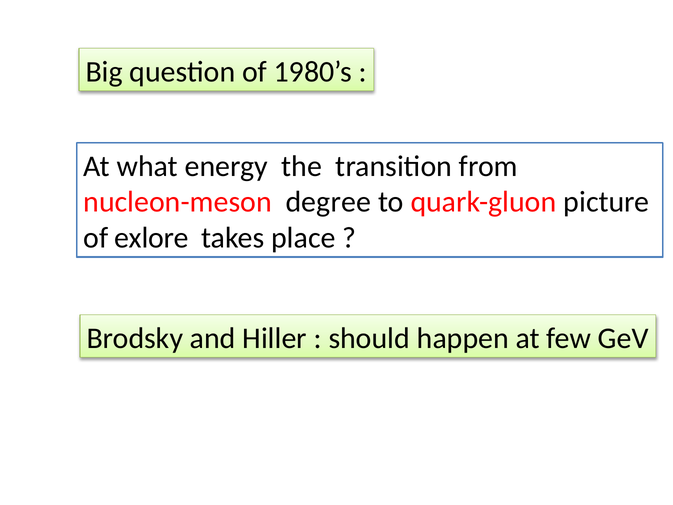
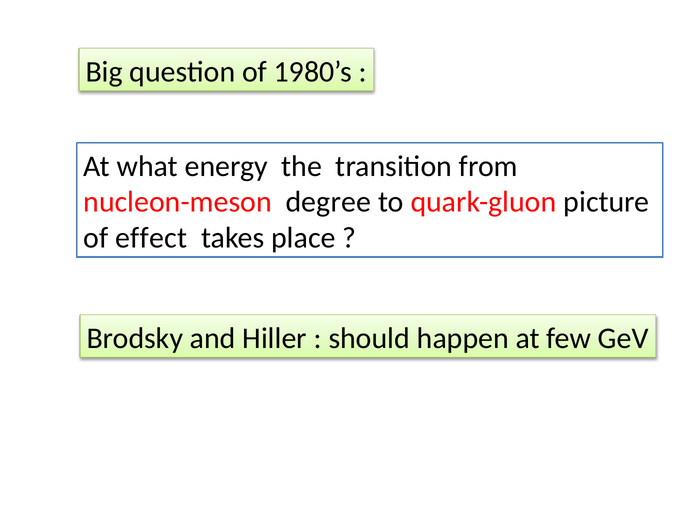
exlore: exlore -> effect
